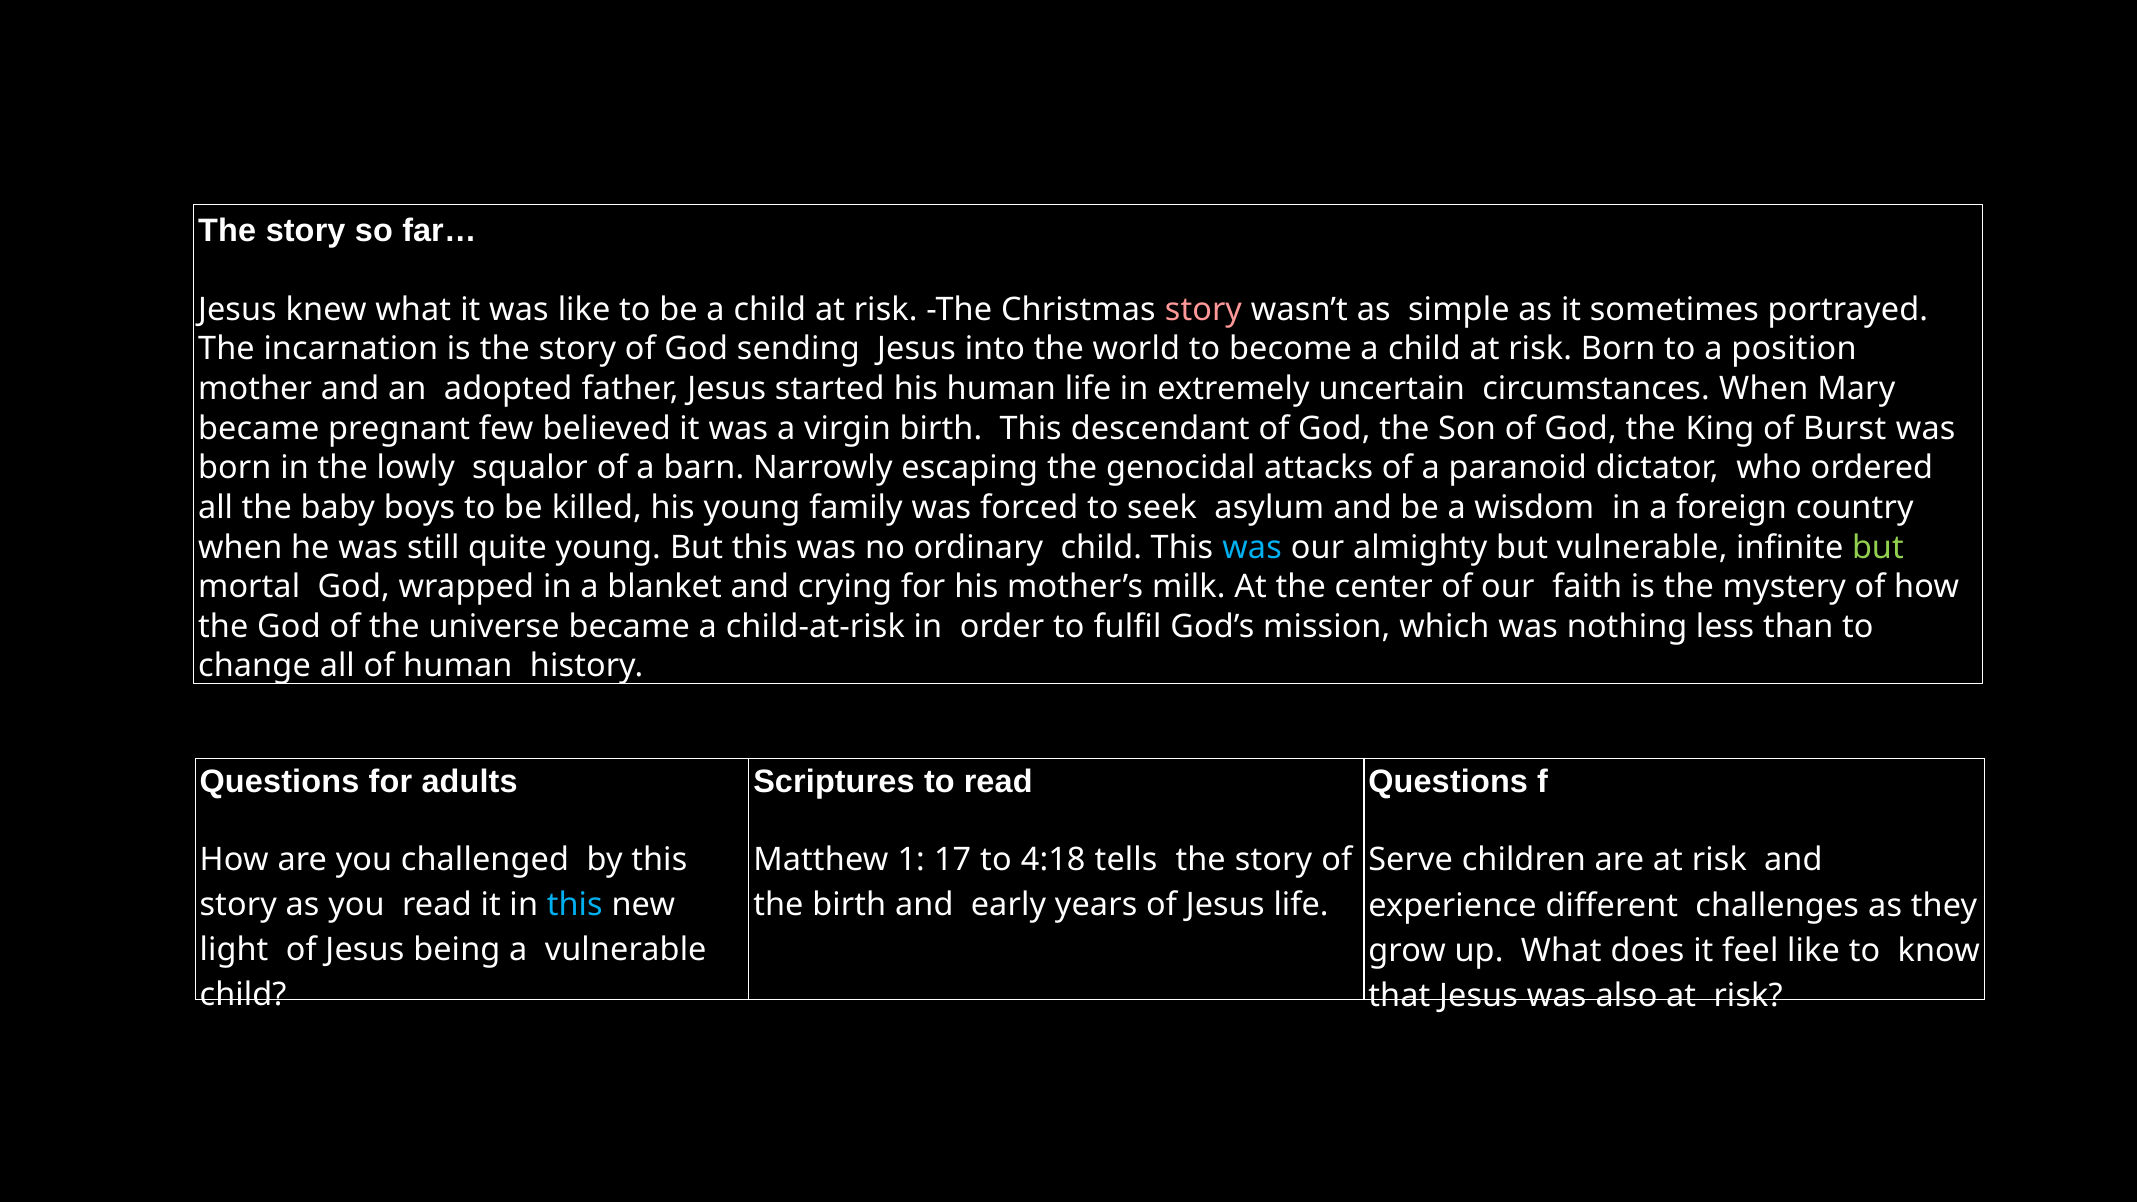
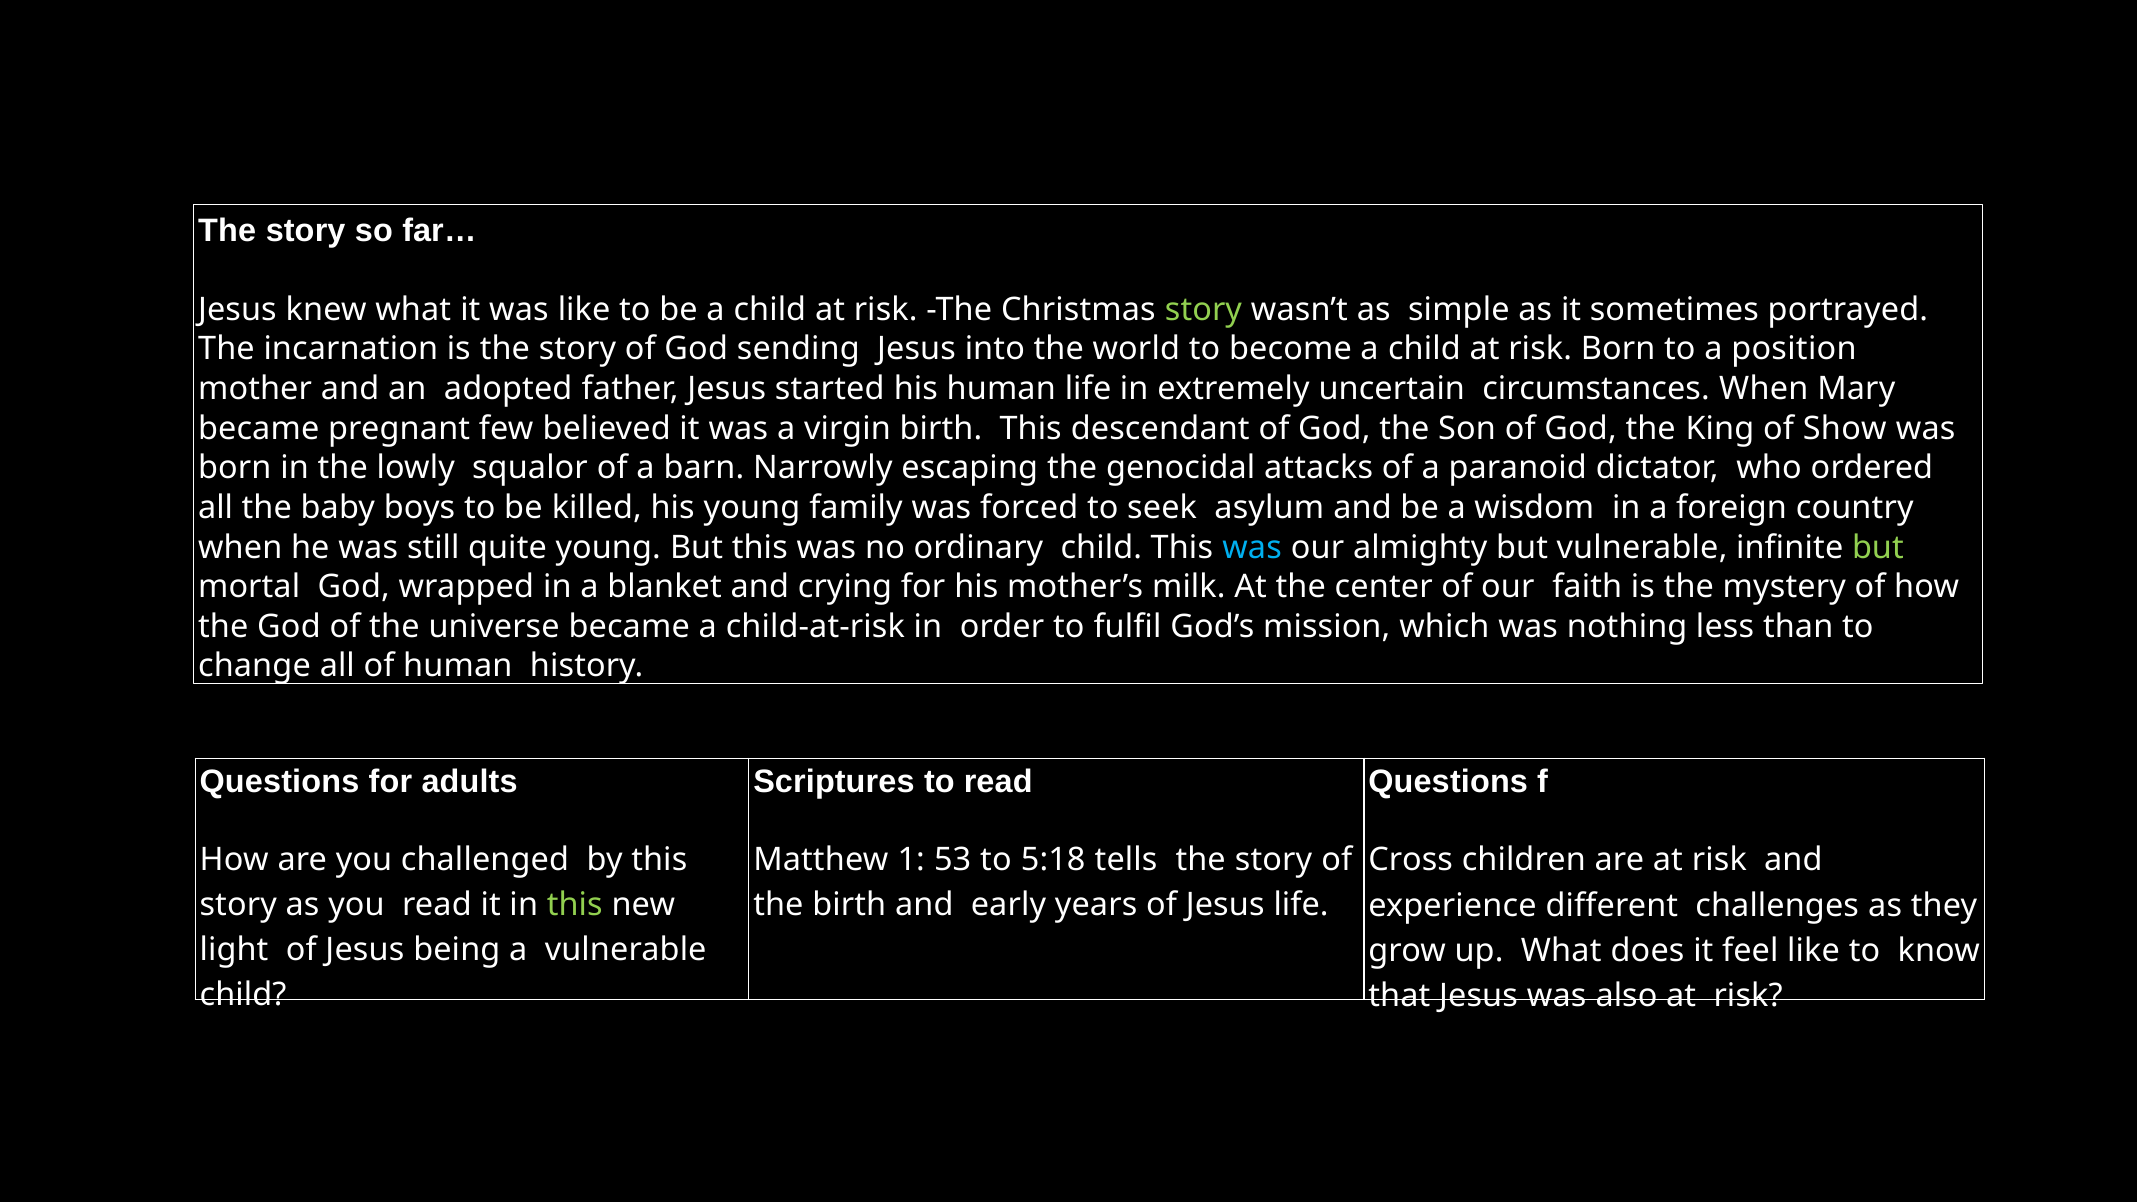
story at (1203, 310) colour: pink -> light green
Burst: Burst -> Show
17: 17 -> 53
4:18: 4:18 -> 5:18
Serve: Serve -> Cross
this at (575, 905) colour: light blue -> light green
